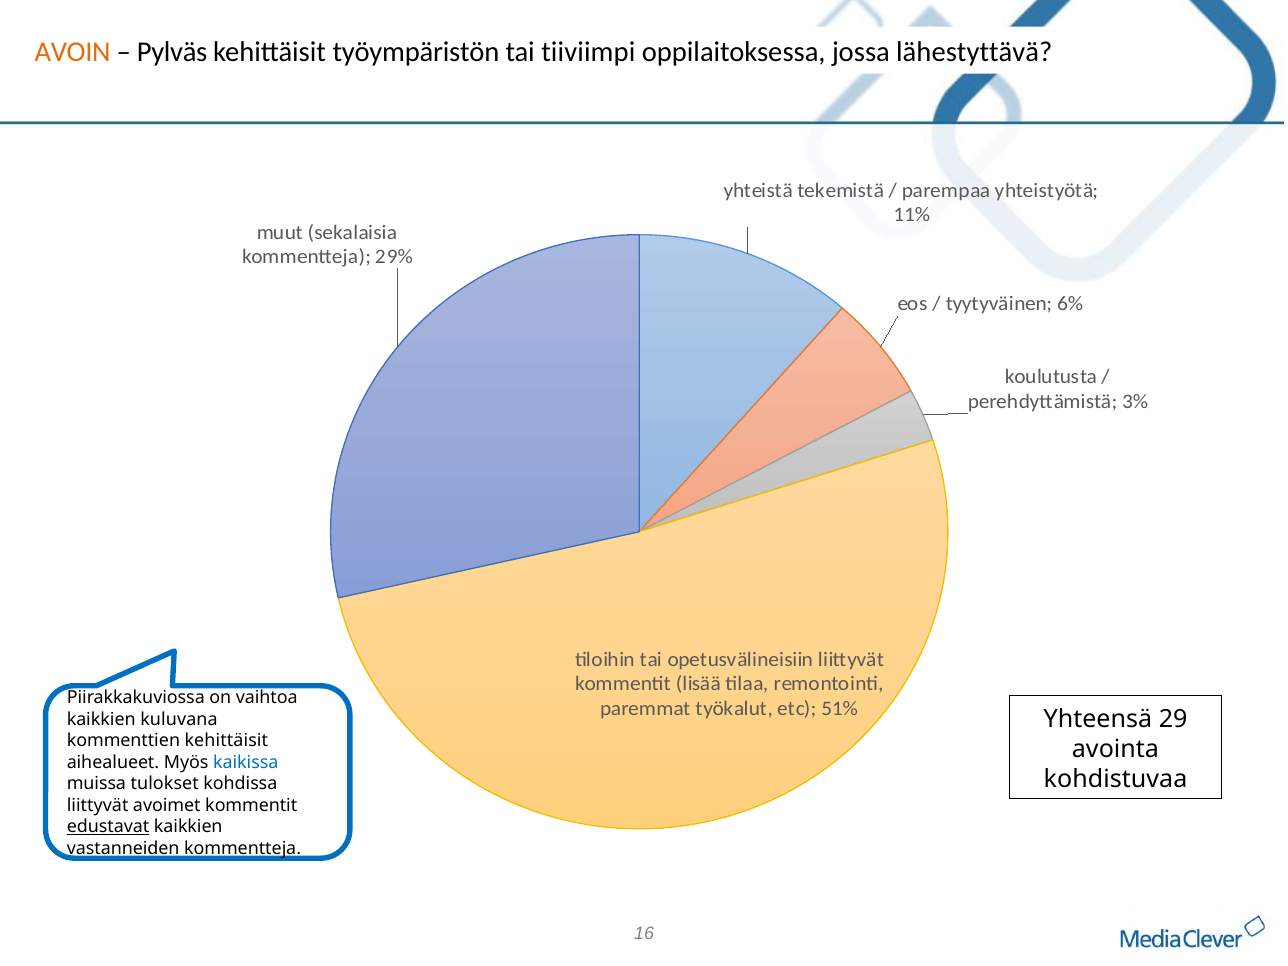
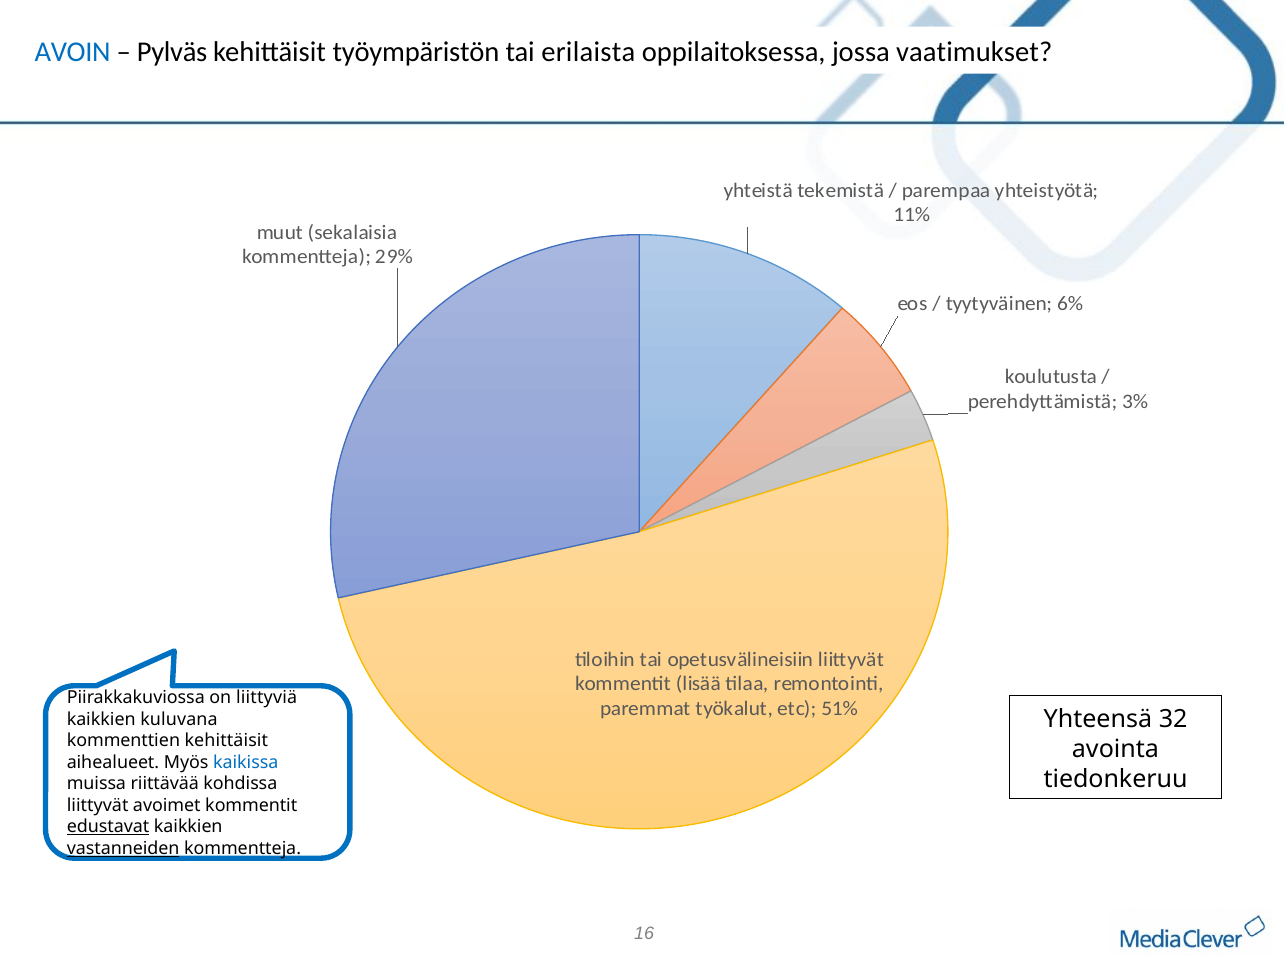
AVOIN colour: orange -> blue
tiiviimpi: tiiviimpi -> erilaista
lähestyttävä: lähestyttävä -> vaatimukset
vaihtoa: vaihtoa -> liittyviä
29: 29 -> 32
kohdistuvaa: kohdistuvaa -> tiedonkeruu
tulokset: tulokset -> riittävää
vastanneiden underline: none -> present
